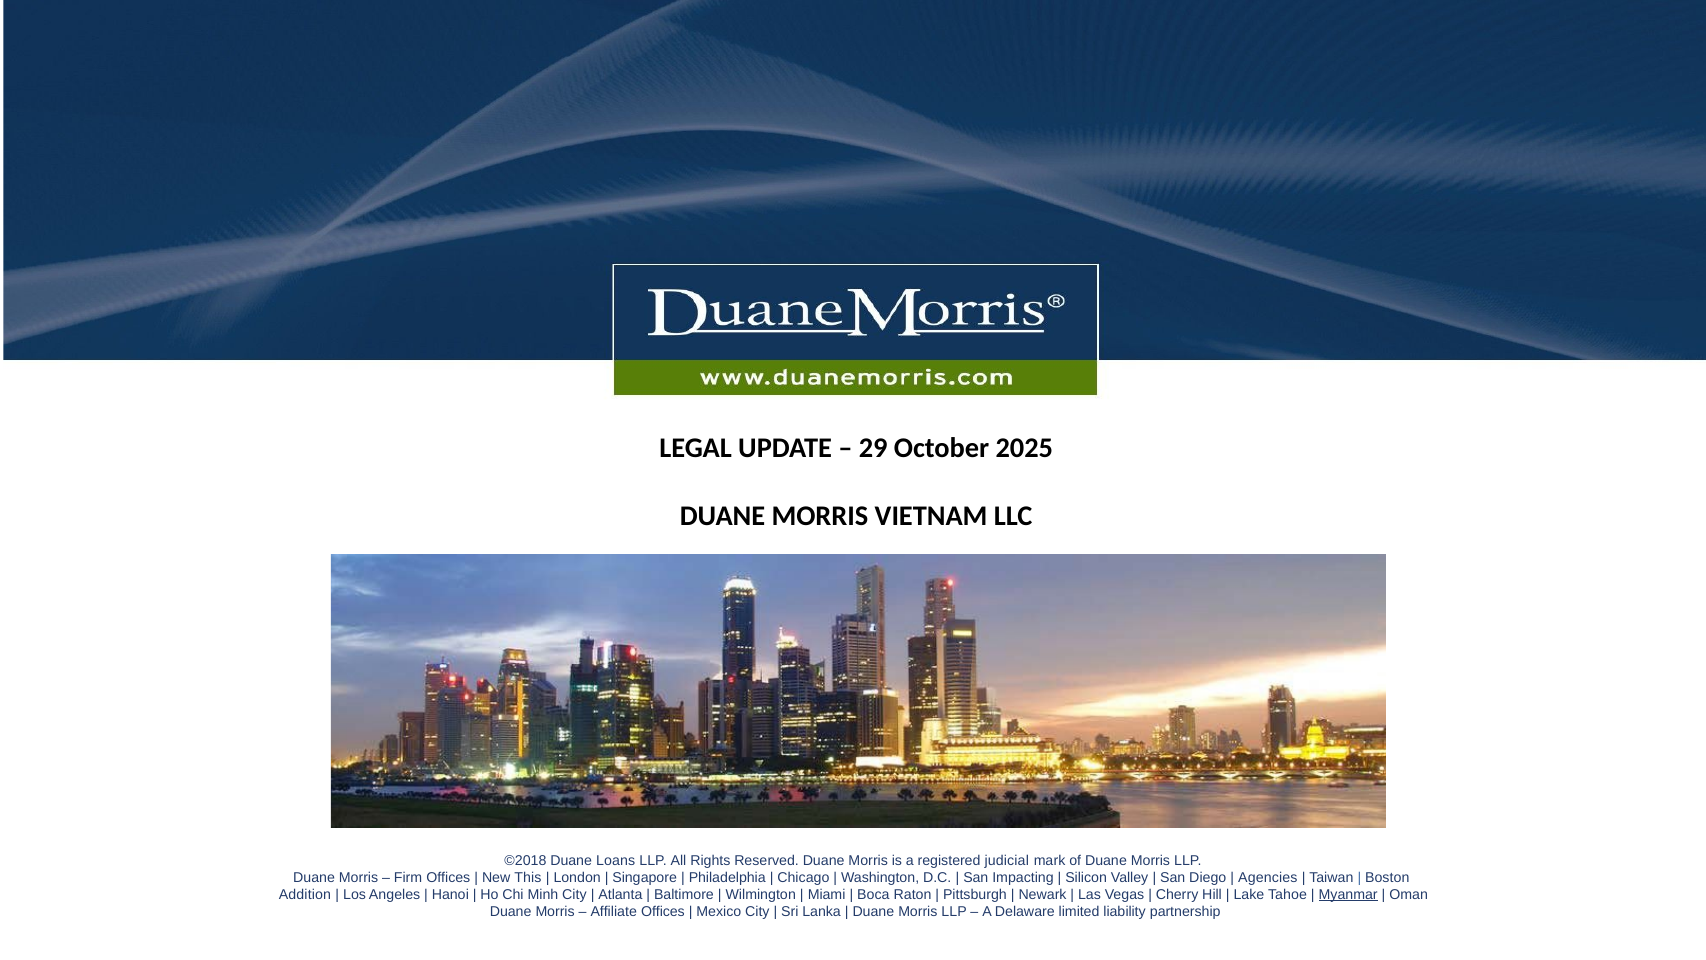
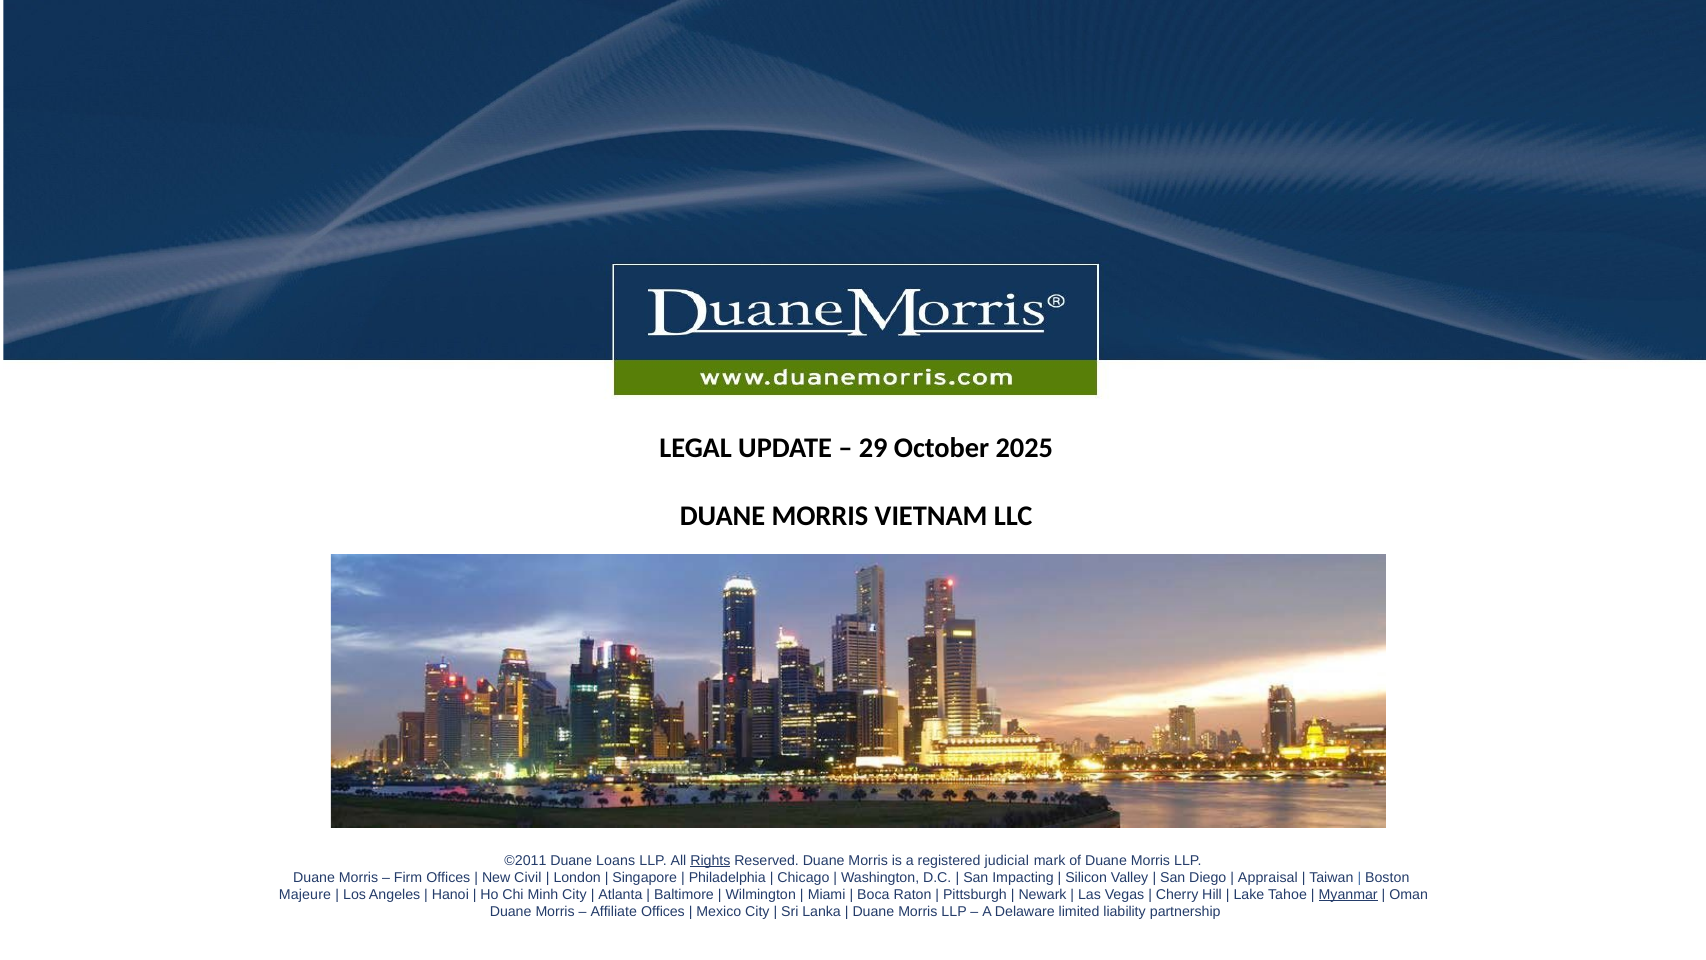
©2018: ©2018 -> ©2011
Rights underline: none -> present
This: This -> Civil
Agencies: Agencies -> Appraisal
Addition: Addition -> Majeure
